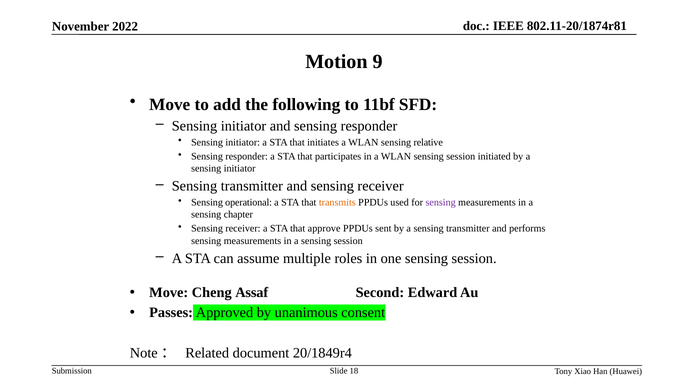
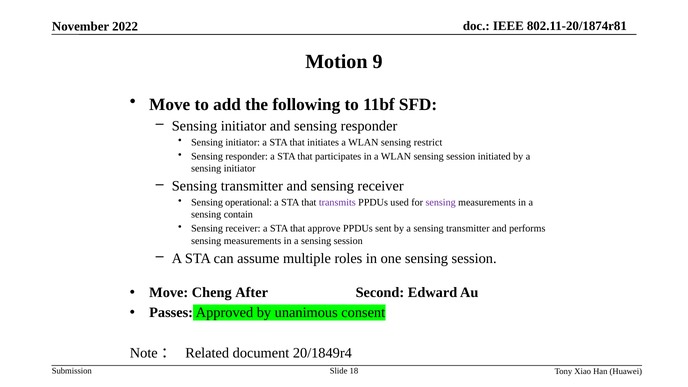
relative: relative -> restrict
transmits colour: orange -> purple
chapter: chapter -> contain
Assaf: Assaf -> After
